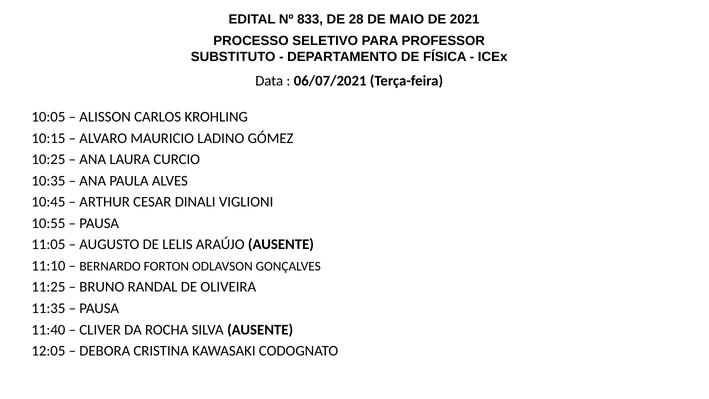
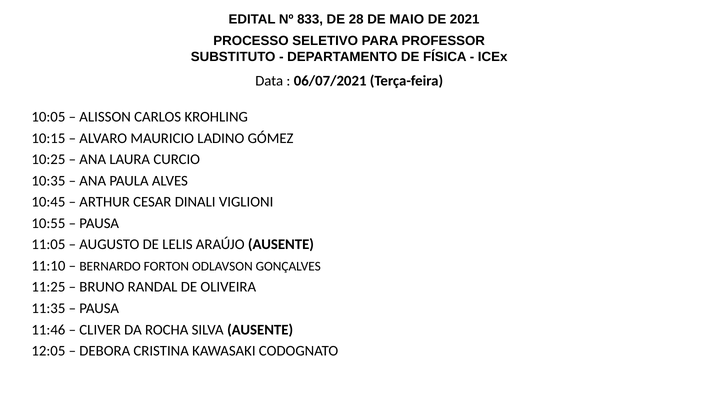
11:40: 11:40 -> 11:46
